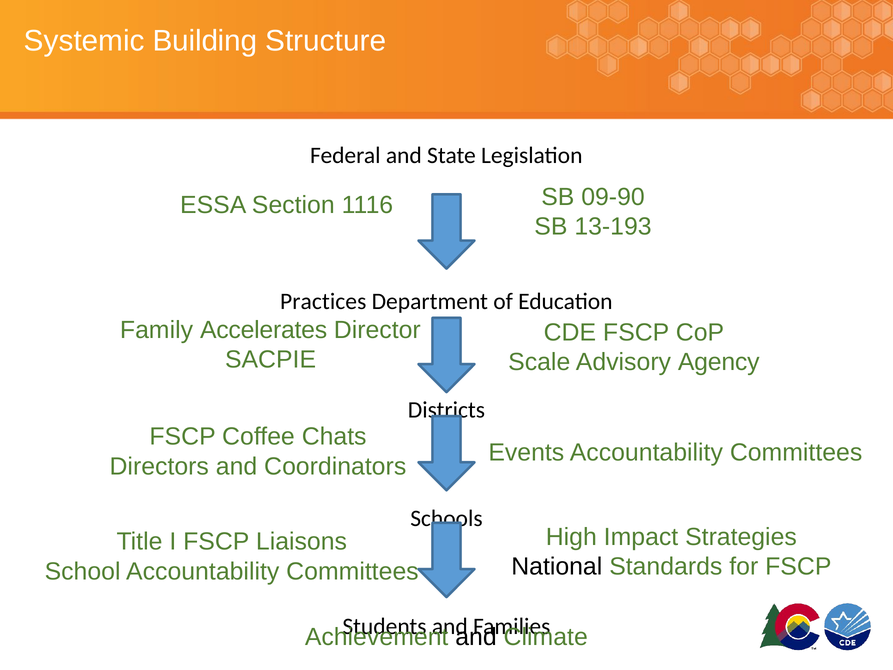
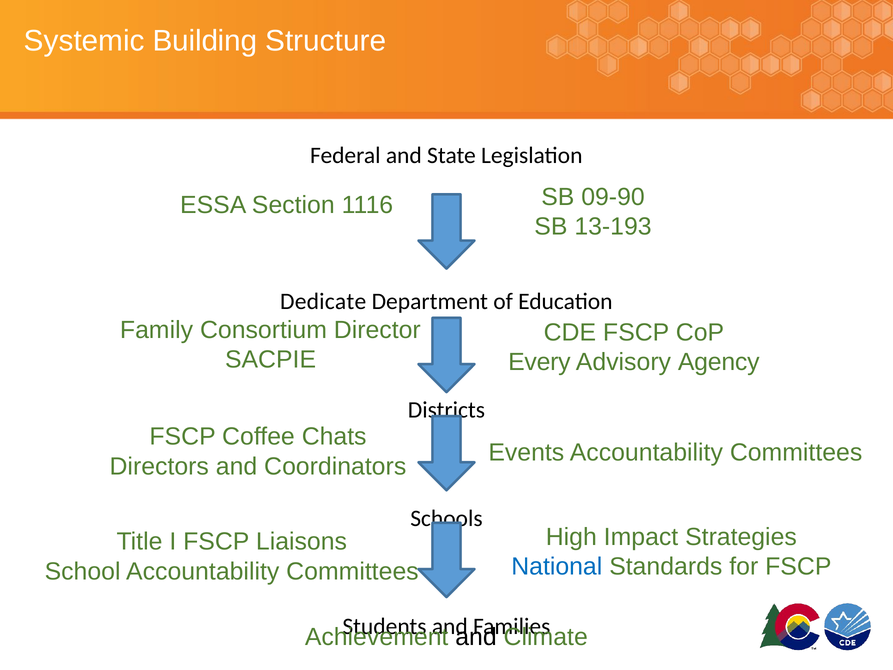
Practices: Practices -> Dedicate
Accelerates: Accelerates -> Consortium
Scale: Scale -> Every
National colour: black -> blue
